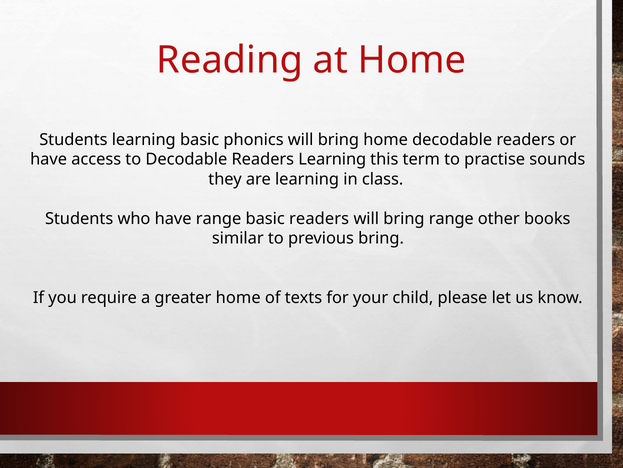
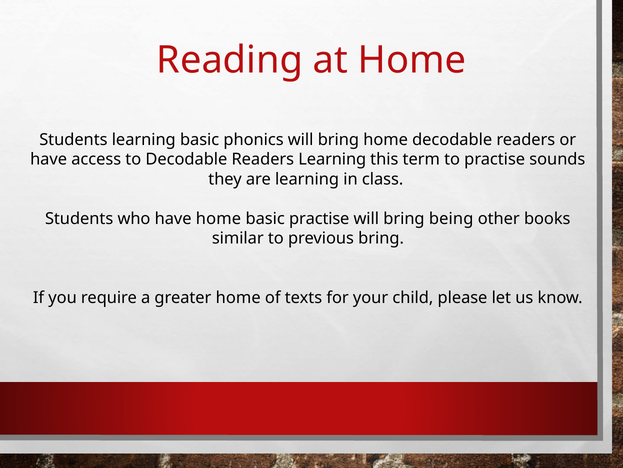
have range: range -> home
basic readers: readers -> practise
bring range: range -> being
